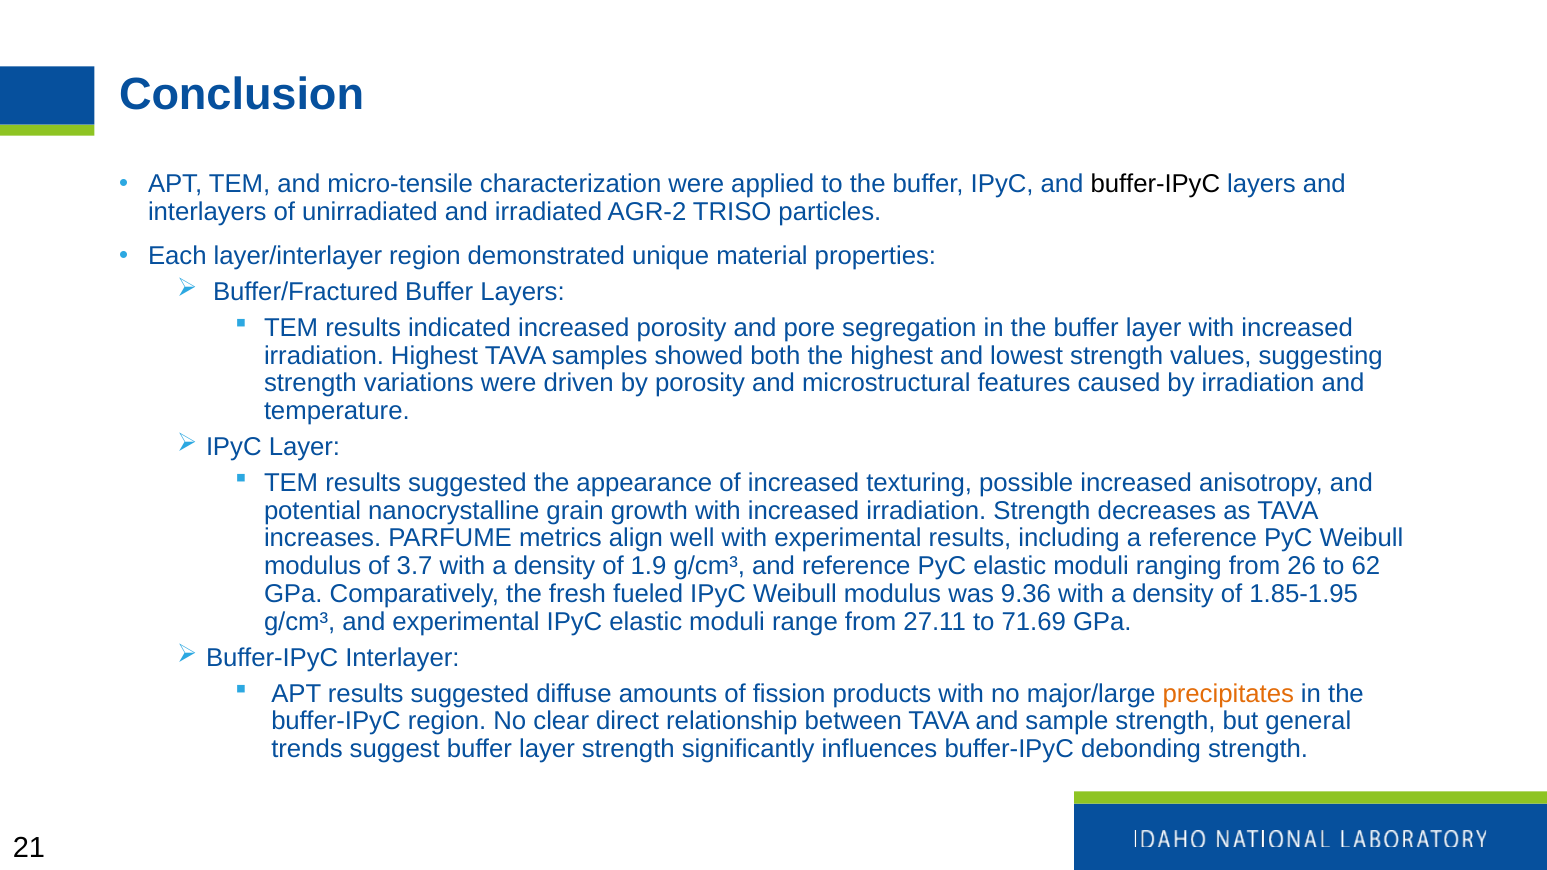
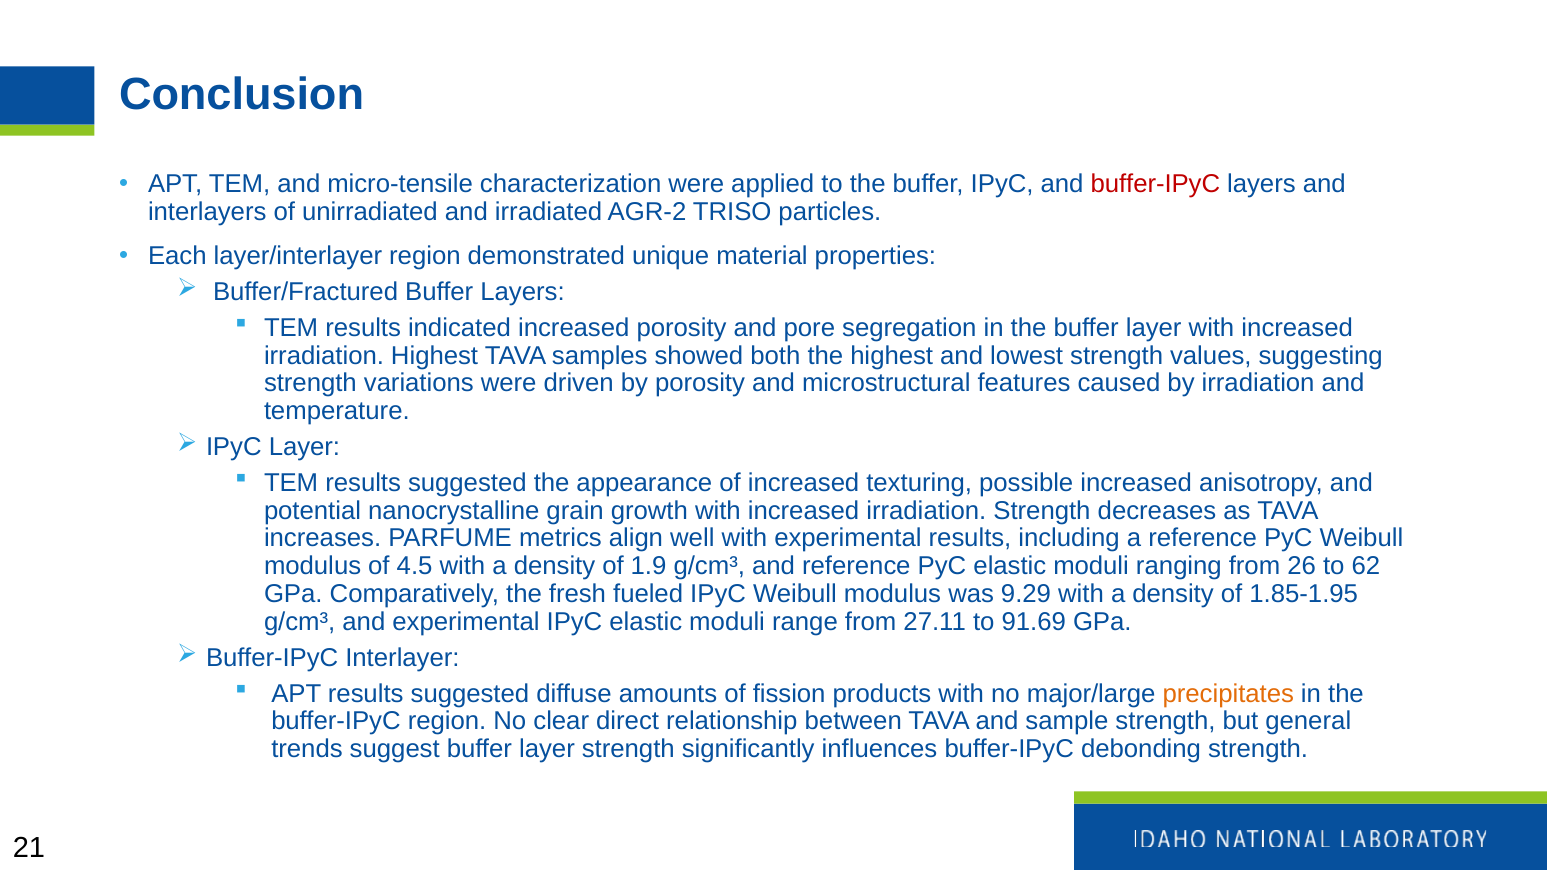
buffer-IPyC at (1155, 184) colour: black -> red
3.7: 3.7 -> 4.5
9.36: 9.36 -> 9.29
71.69: 71.69 -> 91.69
